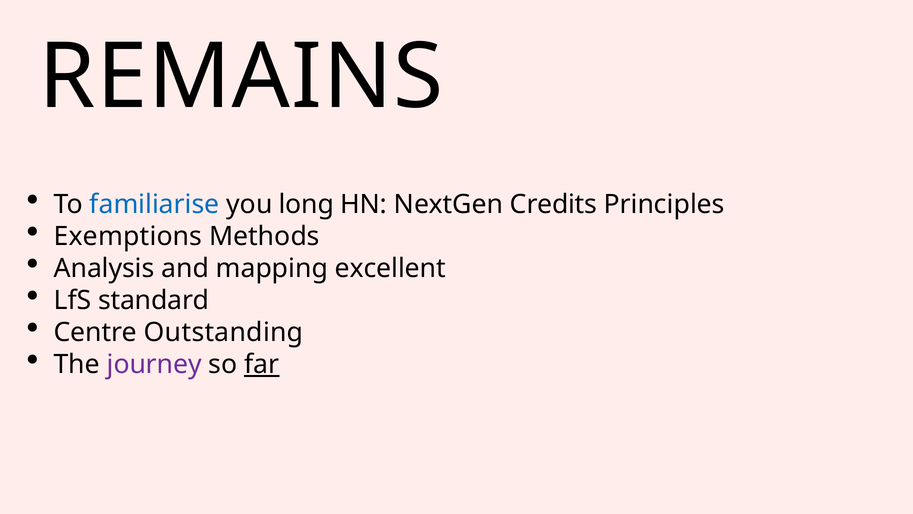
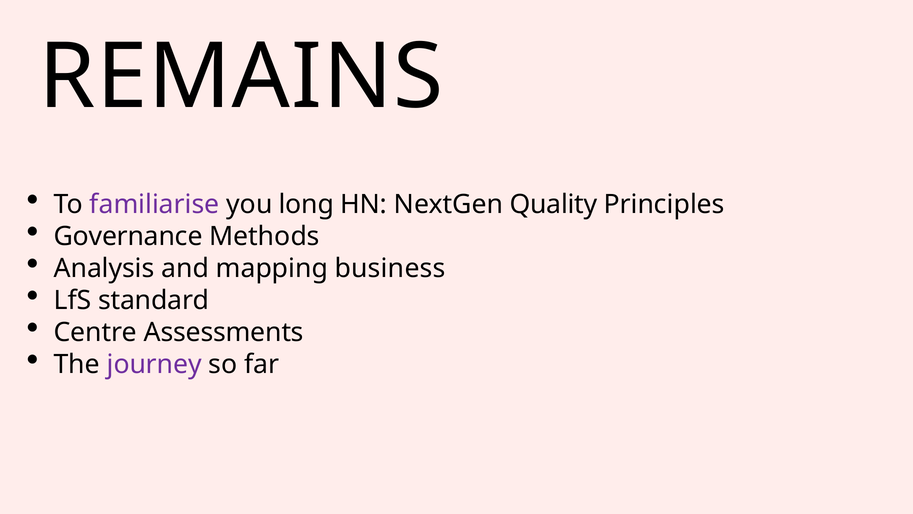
familiarise colour: blue -> purple
Credits: Credits -> Quality
Exemptions: Exemptions -> Governance
excellent: excellent -> business
Outstanding: Outstanding -> Assessments
far underline: present -> none
